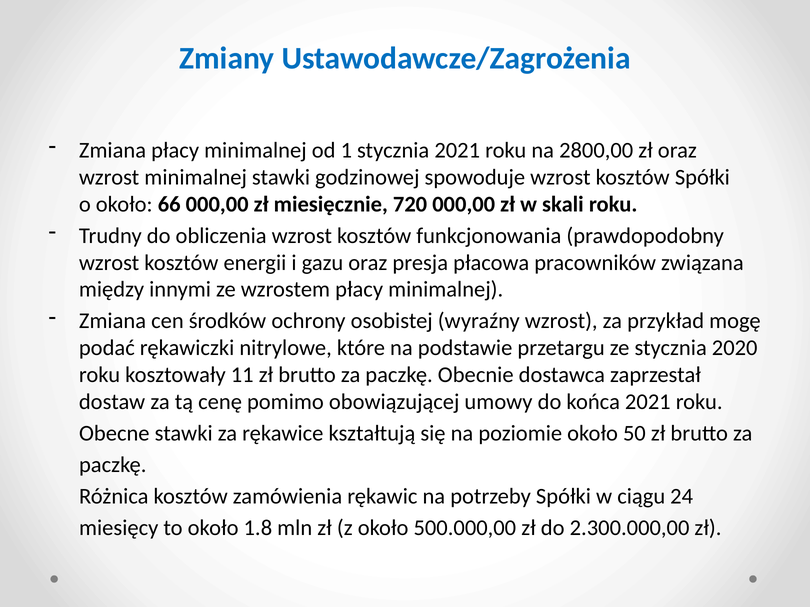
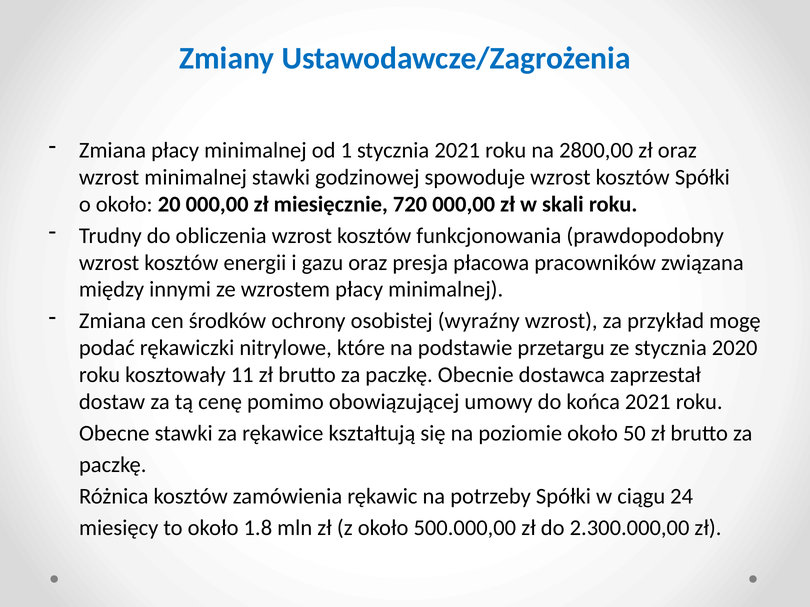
66: 66 -> 20
